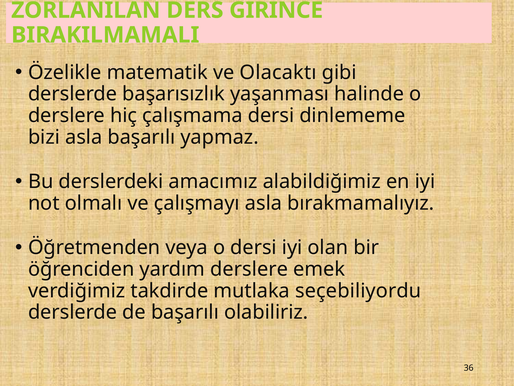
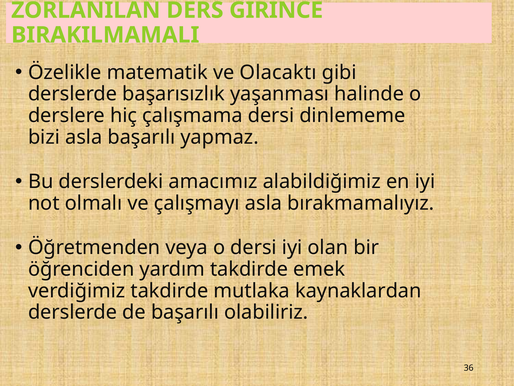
yardım derslere: derslere -> takdirde
seçebiliyordu: seçebiliyordu -> kaynaklardan
